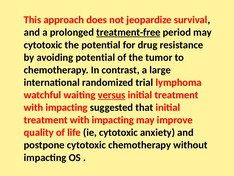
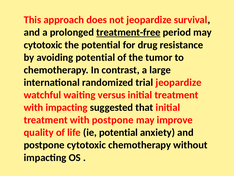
trial lymphoma: lymphoma -> jeopardize
versus underline: present -> none
impacting at (113, 120): impacting -> postpone
ie cytotoxic: cytotoxic -> potential
